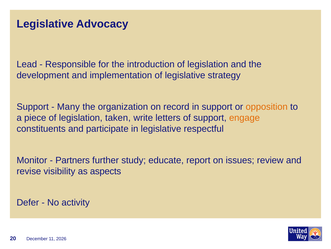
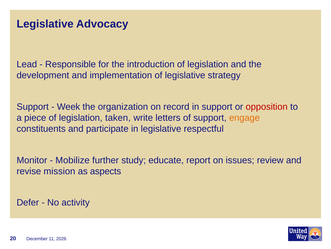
Many: Many -> Week
opposition colour: orange -> red
Partners: Partners -> Mobilize
visibility: visibility -> mission
